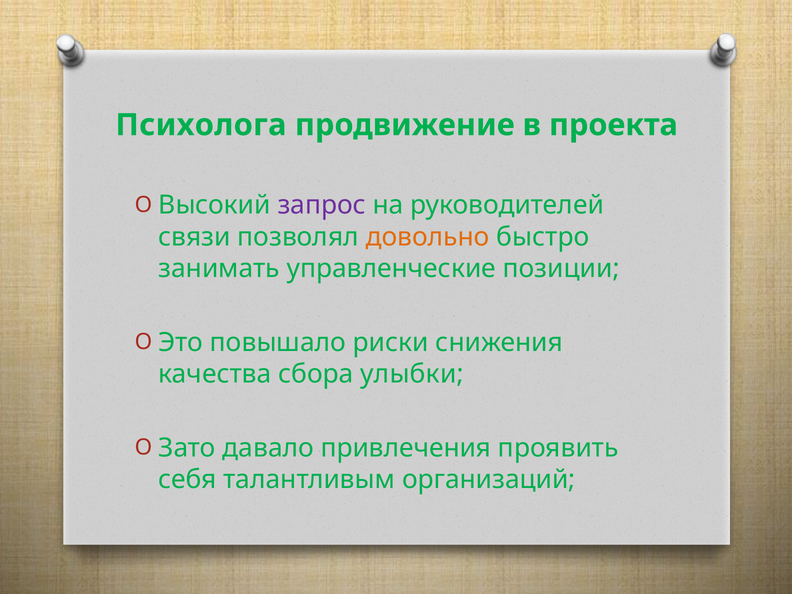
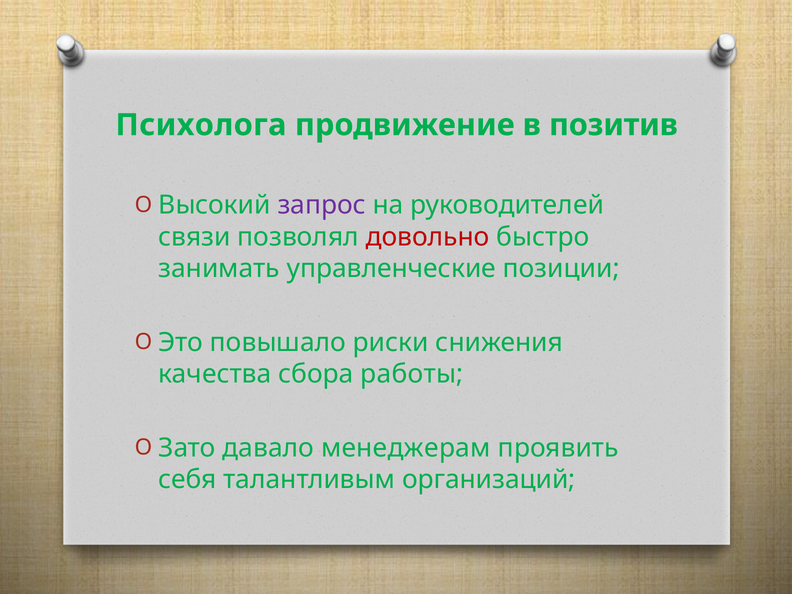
проекта: проекта -> позитив
довольно colour: orange -> red
улыбки: улыбки -> работы
привлечения: привлечения -> менеджерам
